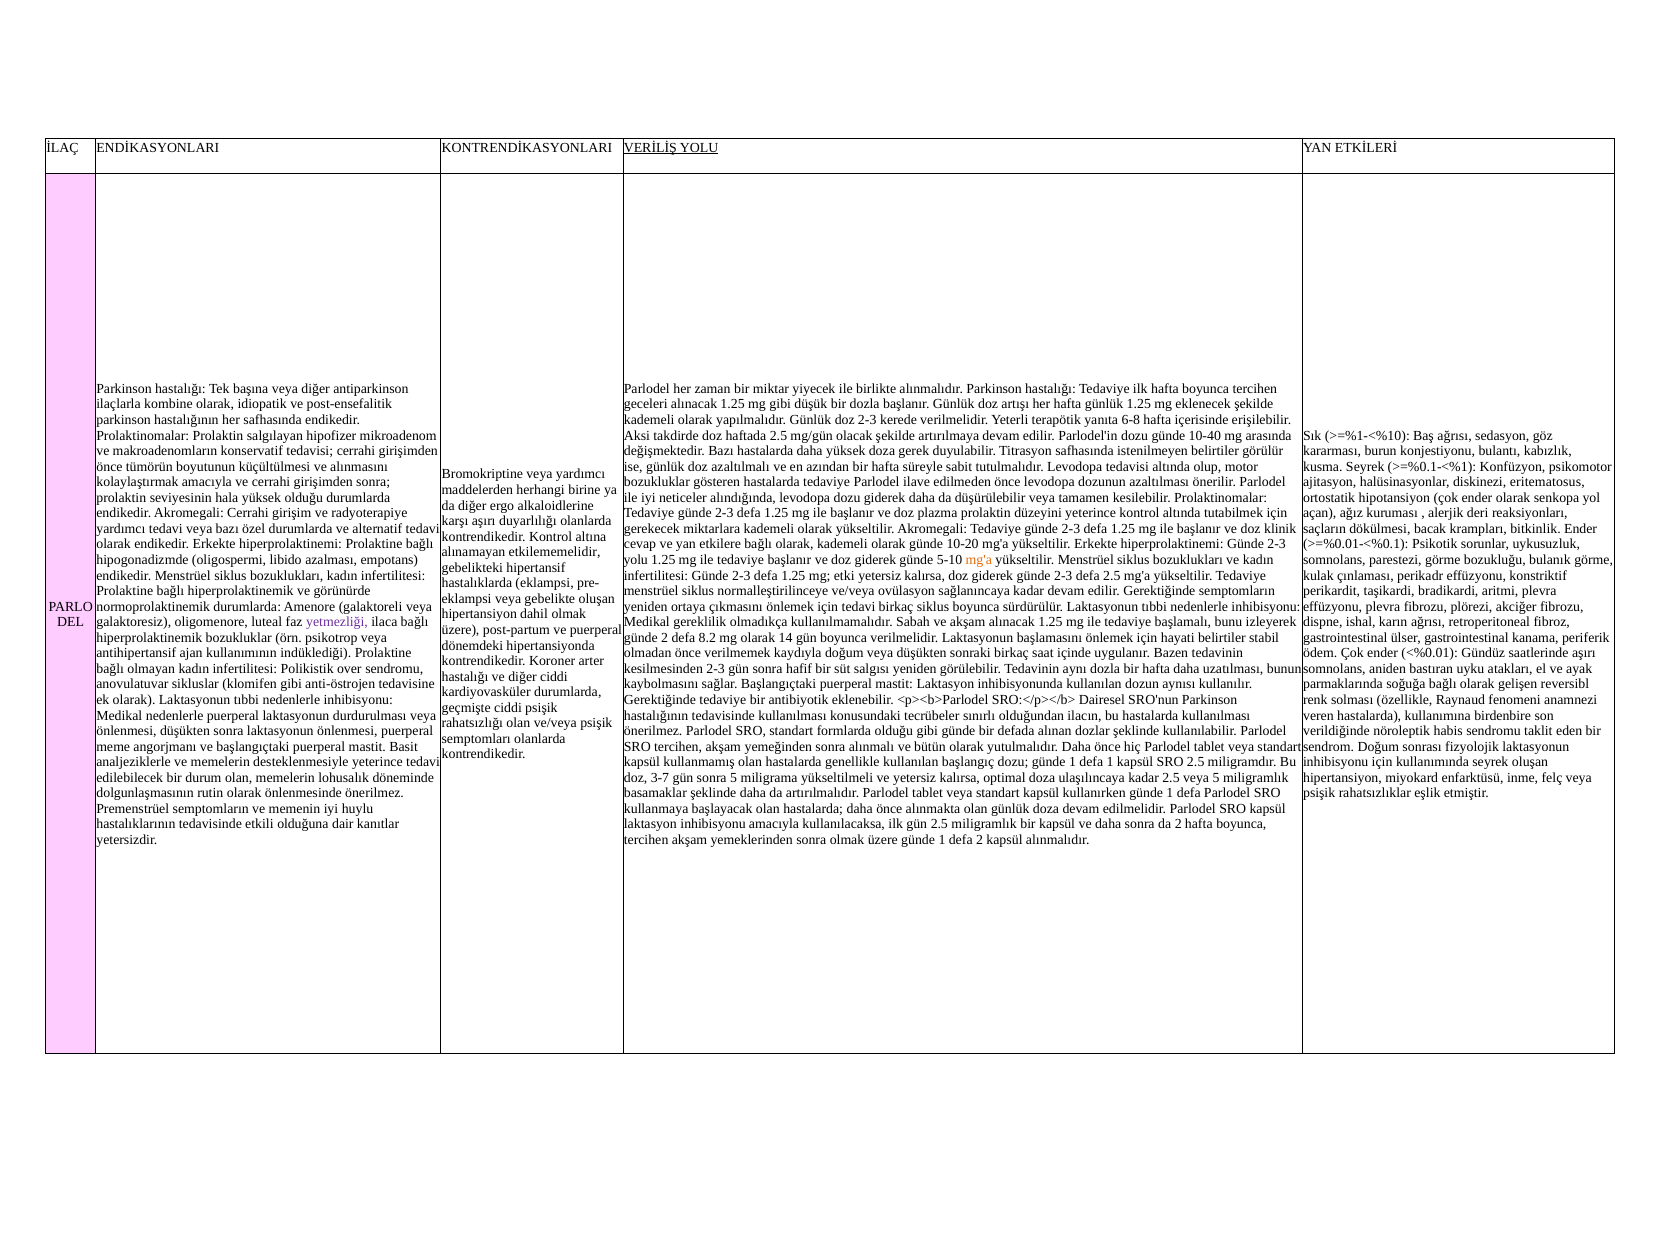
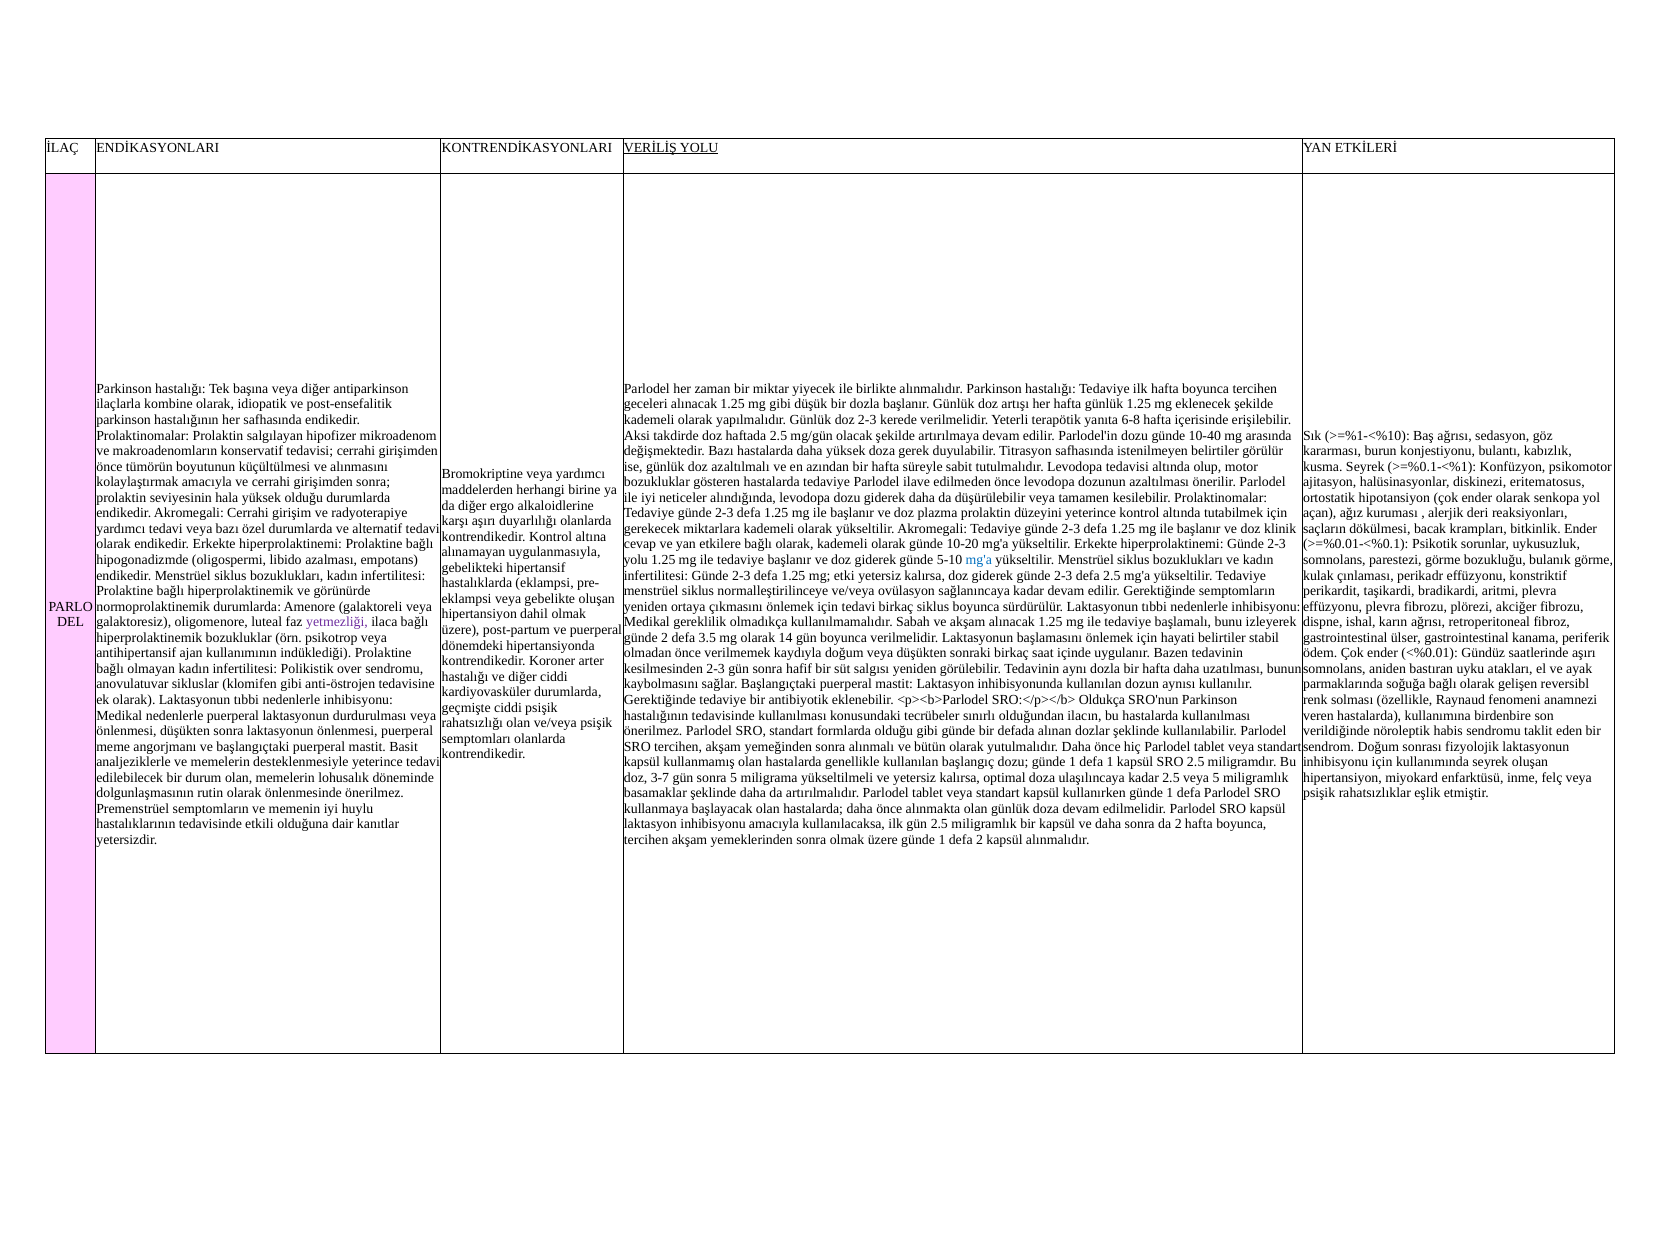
etkilememelidir: etkilememelidir -> uygulanmasıyla
mg'a at (979, 560) colour: orange -> blue
8.2: 8.2 -> 3.5
Dairesel: Dairesel -> Oldukça
